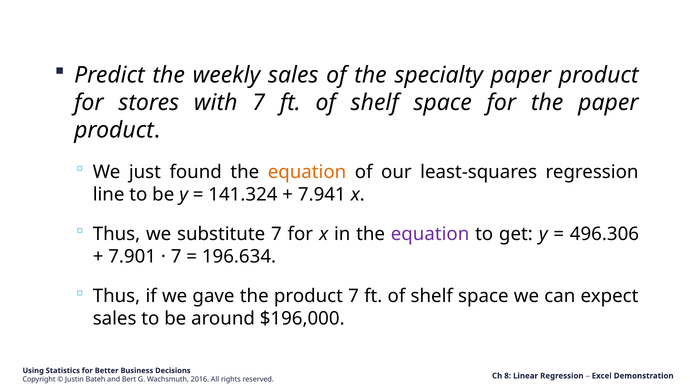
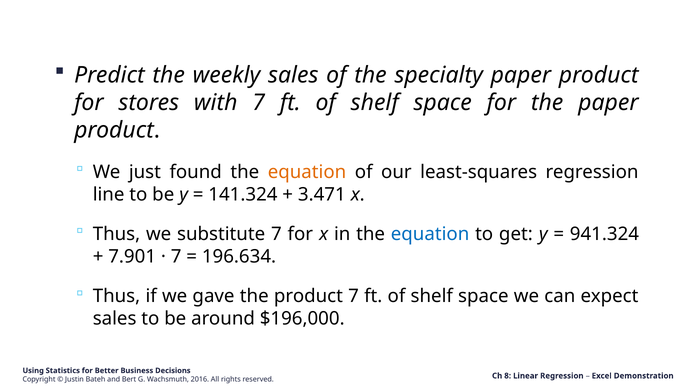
7.941: 7.941 -> 3.471
equation at (430, 234) colour: purple -> blue
496.306: 496.306 -> 941.324
